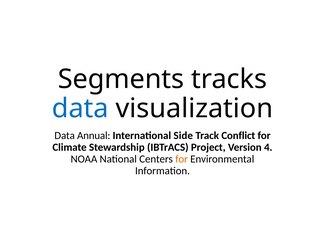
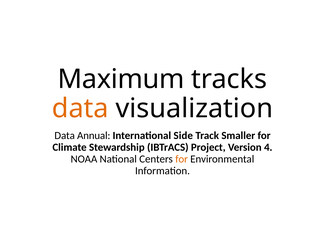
Segments: Segments -> Maximum
data at (80, 108) colour: blue -> orange
Conflict: Conflict -> Smaller
